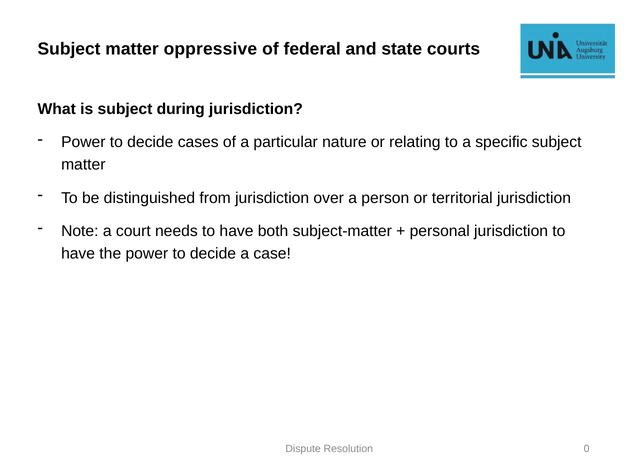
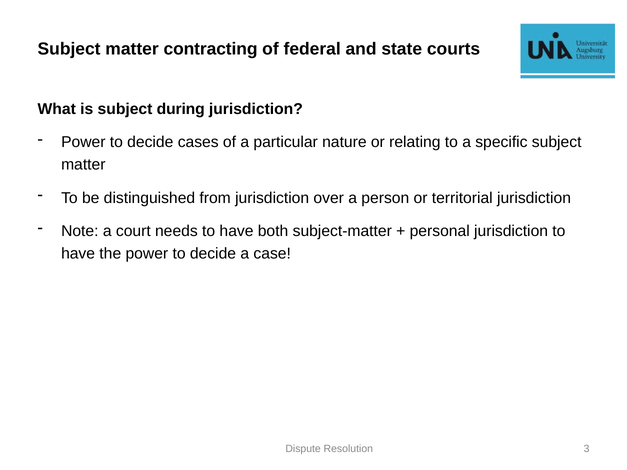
oppressive: oppressive -> contracting
0: 0 -> 3
